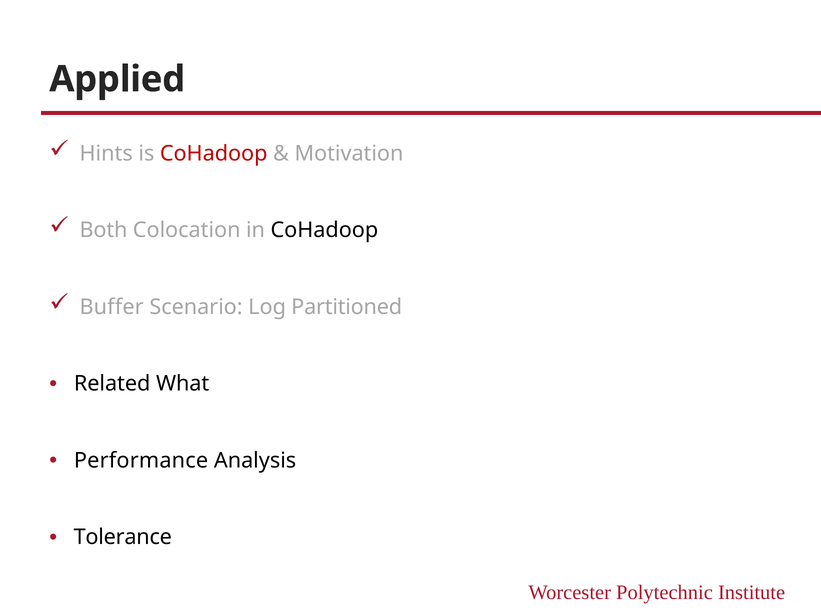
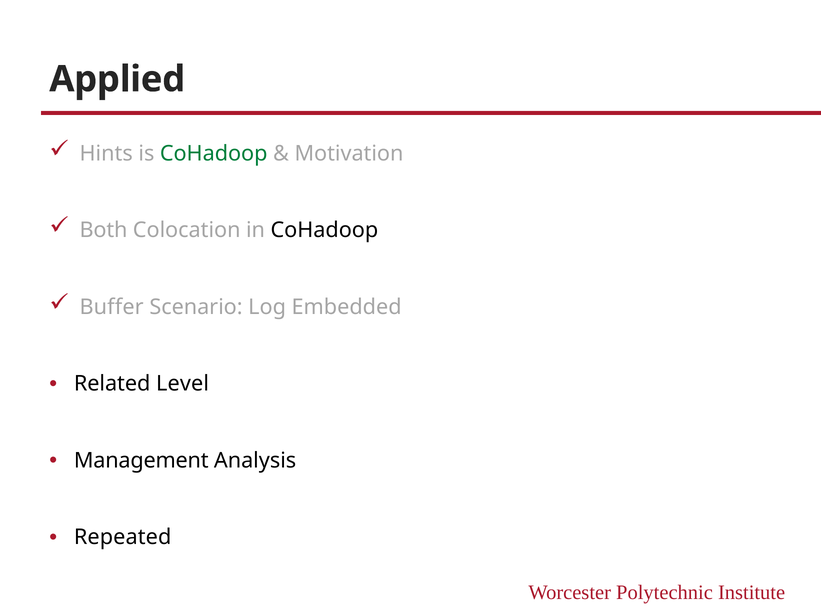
CoHadoop at (214, 154) colour: red -> green
Partitioned: Partitioned -> Embedded
What: What -> Level
Performance: Performance -> Management
Tolerance: Tolerance -> Repeated
